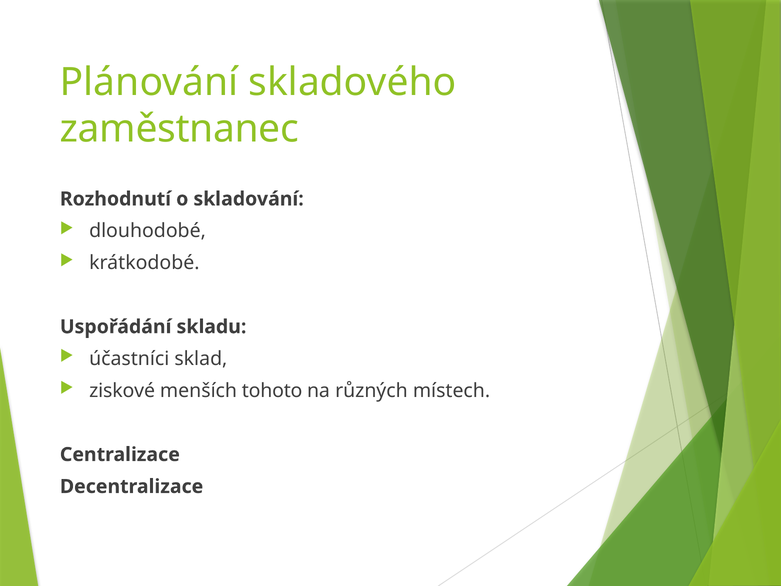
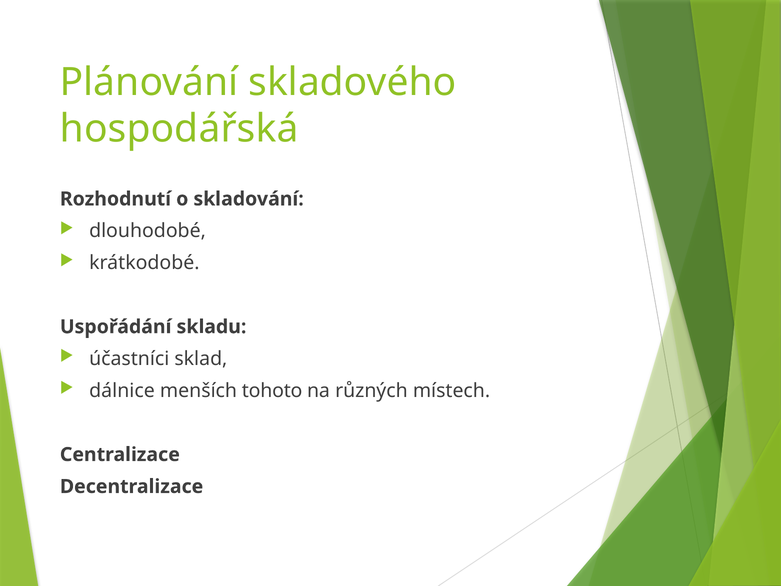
zaměstnanec: zaměstnanec -> hospodářská
ziskové: ziskové -> dálnice
